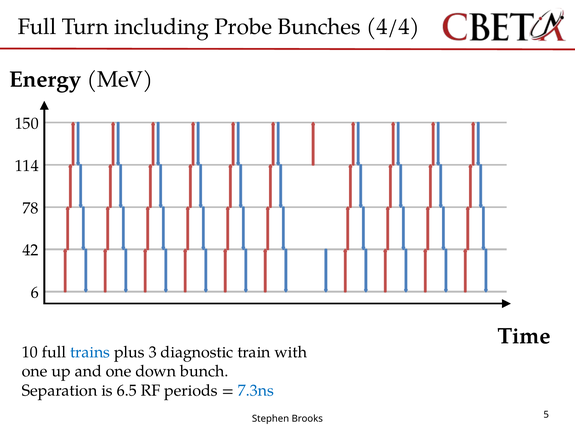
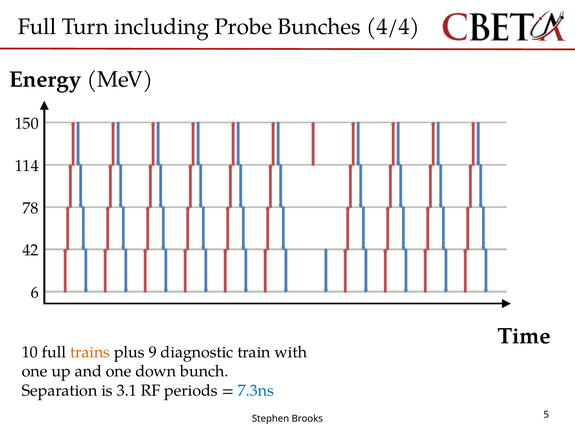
trains colour: blue -> orange
3: 3 -> 9
6.5: 6.5 -> 3.1
